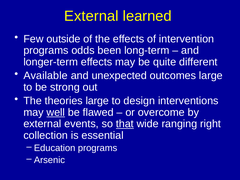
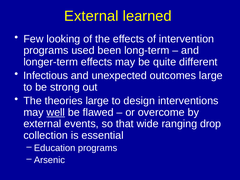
outside: outside -> looking
odds: odds -> used
Available: Available -> Infectious
that underline: present -> none
right: right -> drop
